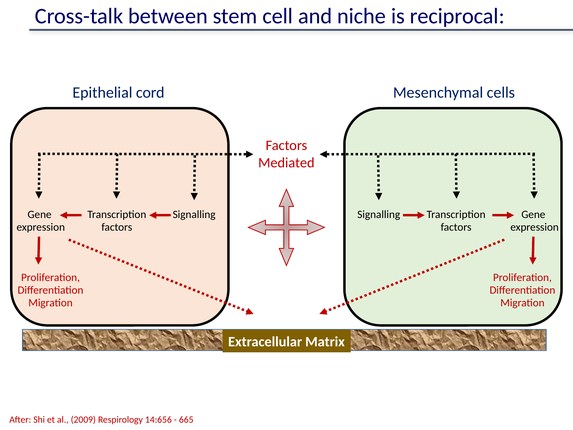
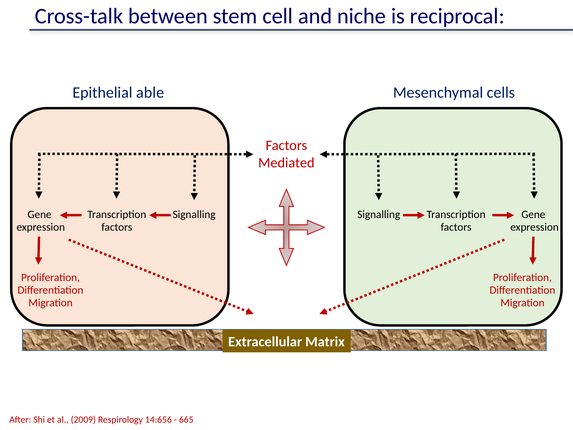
cord: cord -> able
